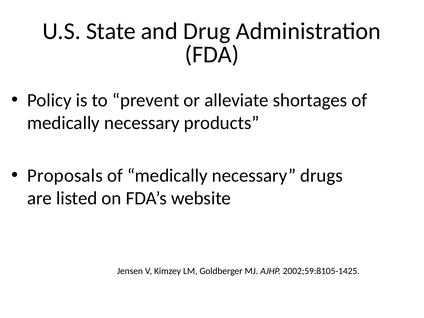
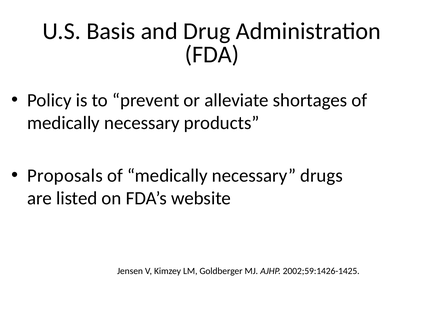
State: State -> Basis
2002;59:8105-1425: 2002;59:8105-1425 -> 2002;59:1426-1425
